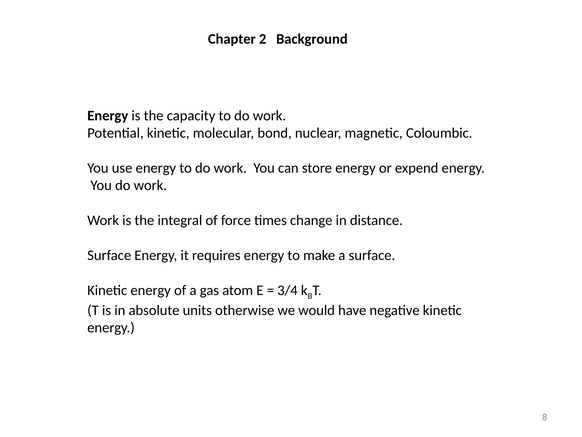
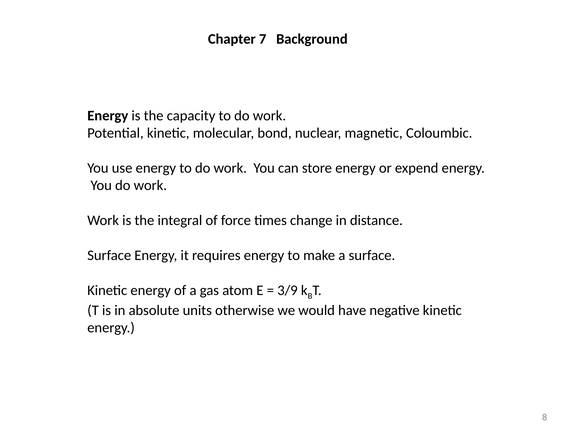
2: 2 -> 7
3/4: 3/4 -> 3/9
